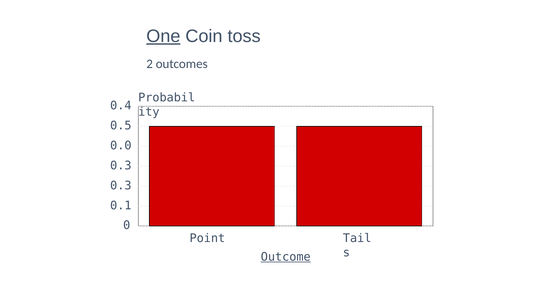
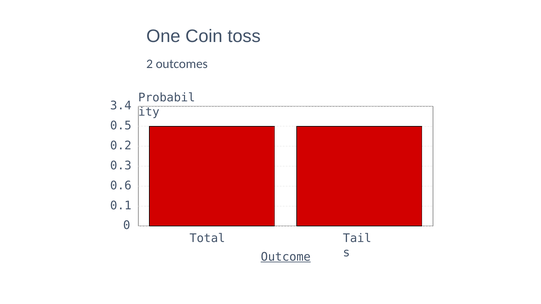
One underline: present -> none
0.4: 0.4 -> 3.4
0.0: 0.0 -> 0.2
0.3 at (121, 186): 0.3 -> 0.6
Point: Point -> Total
